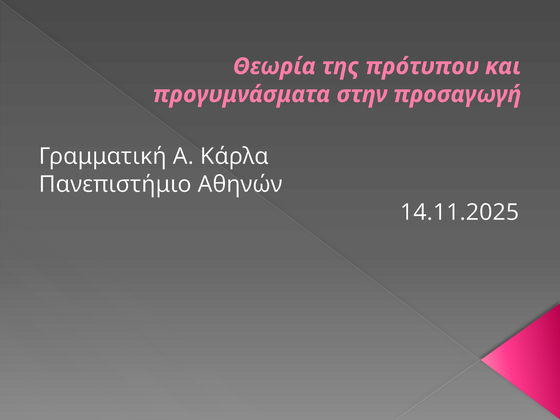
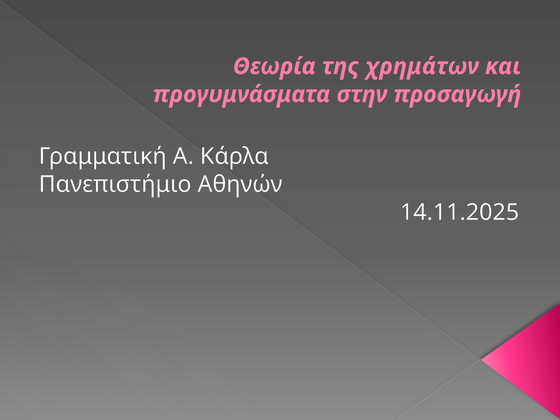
πρότυπου: πρότυπου -> χρημάτων
